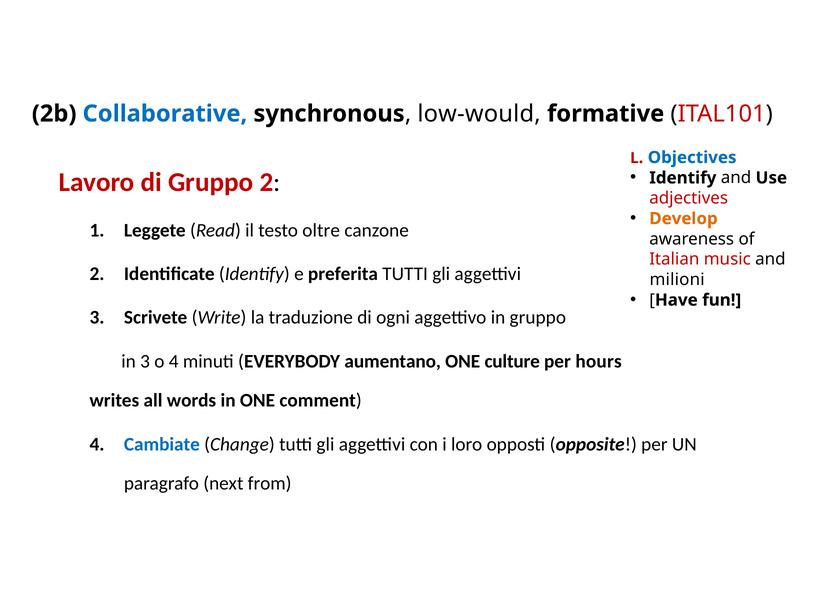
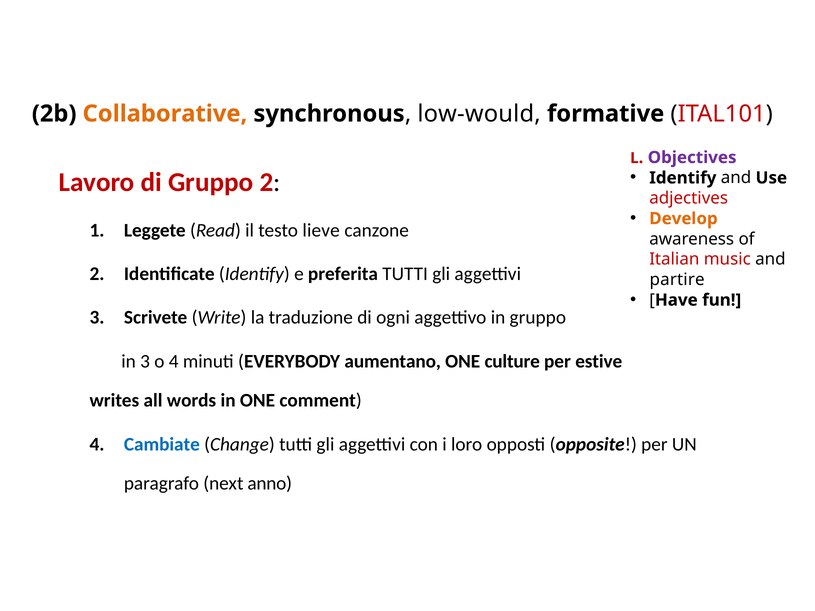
Collaborative colour: blue -> orange
Objectives colour: blue -> purple
oltre: oltre -> lieve
milioni: milioni -> partire
hours: hours -> estive
from: from -> anno
